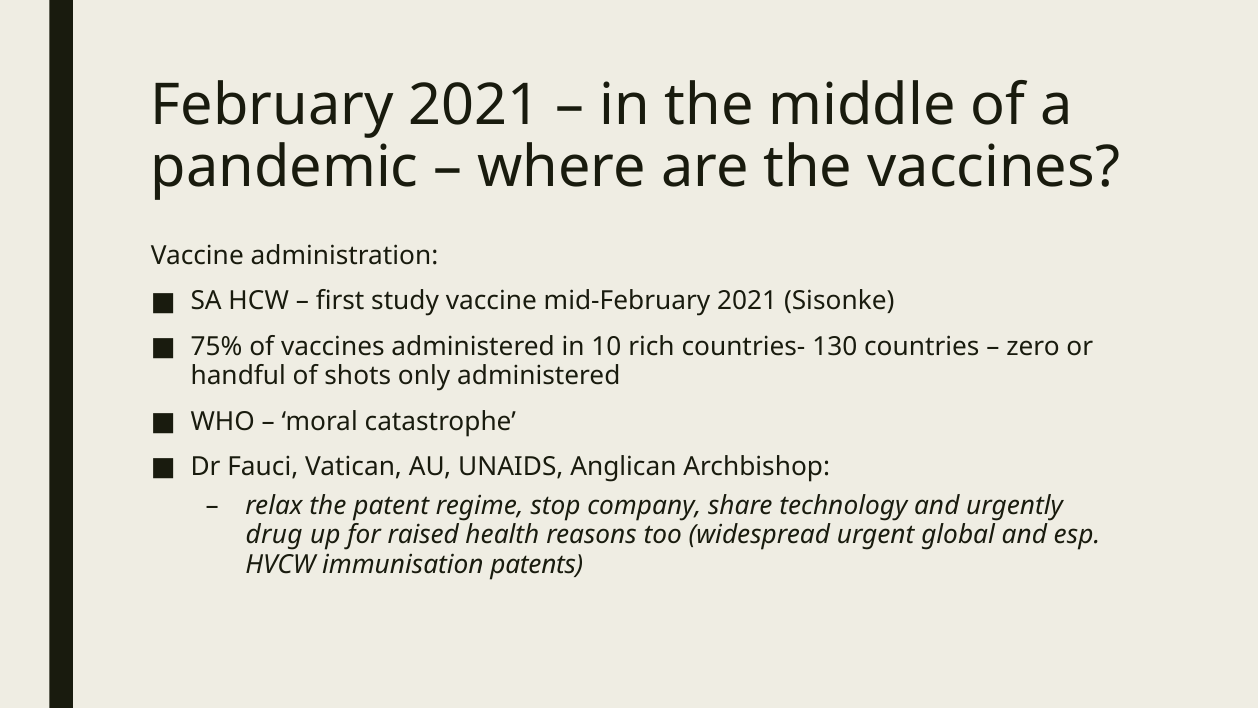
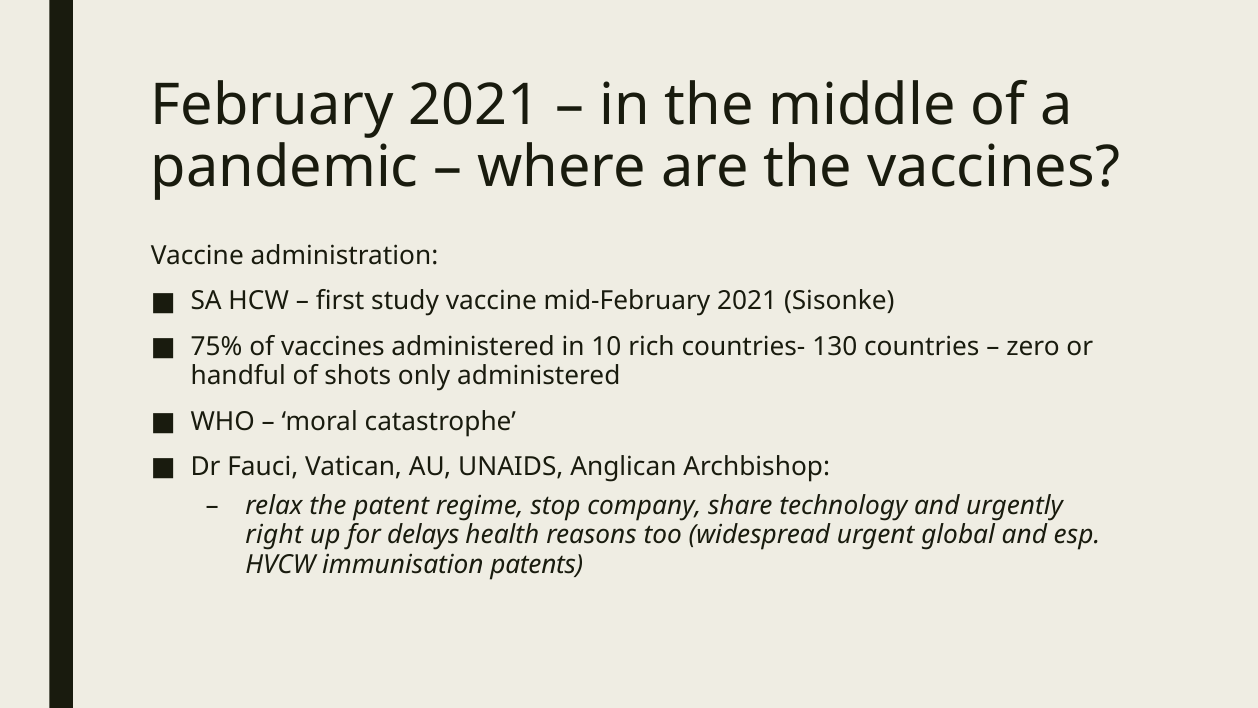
drug: drug -> right
raised: raised -> delays
